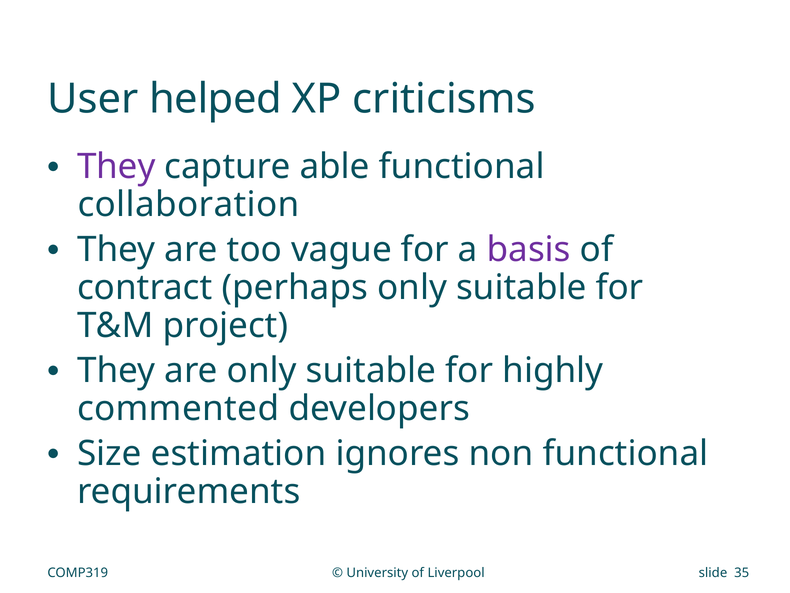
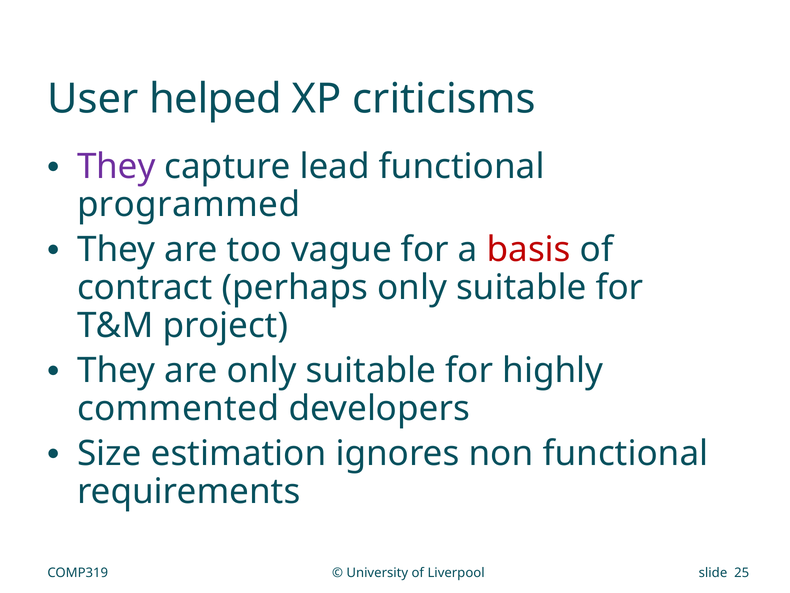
able: able -> lead
collaboration: collaboration -> programmed
basis colour: purple -> red
35: 35 -> 25
